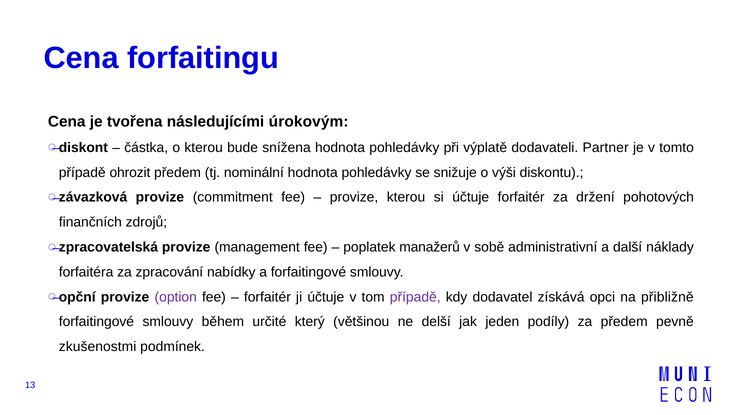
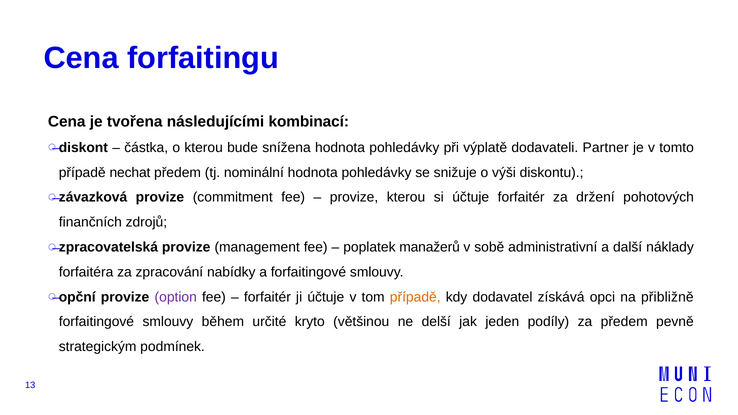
úrokovým: úrokovým -> kombinací
ohrozit: ohrozit -> nechat
případě at (415, 297) colour: purple -> orange
který: který -> kryto
zkušenostmi: zkušenostmi -> strategickým
